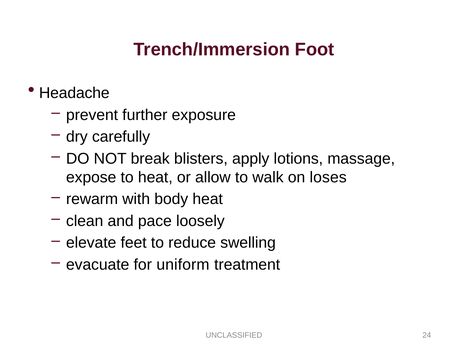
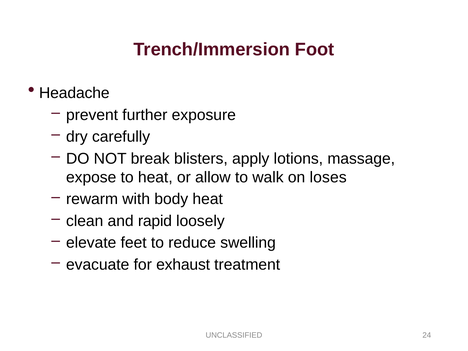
pace: pace -> rapid
uniform: uniform -> exhaust
